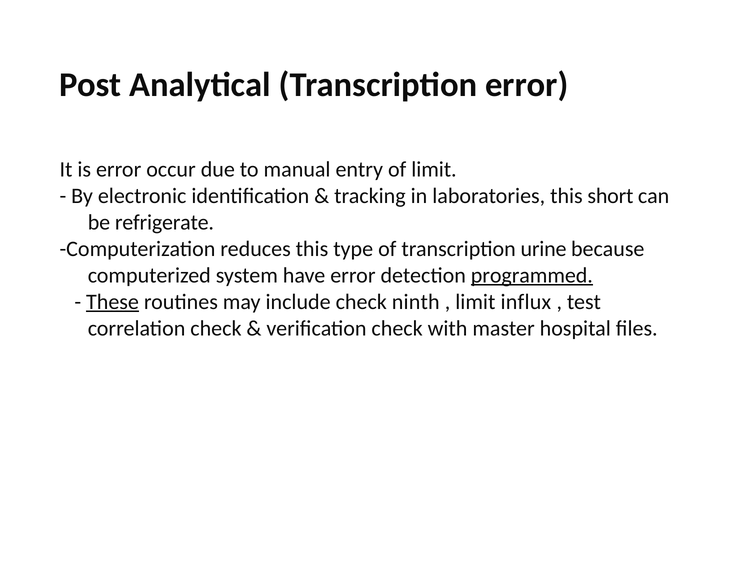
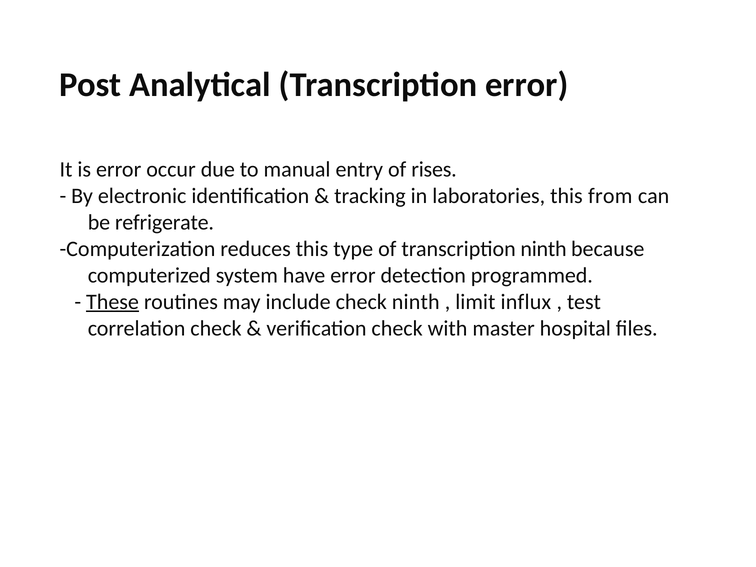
of limit: limit -> rises
short: short -> from
transcription urine: urine -> ninth
programmed underline: present -> none
